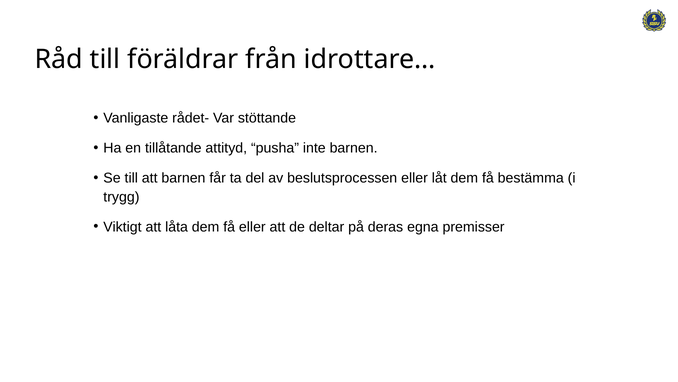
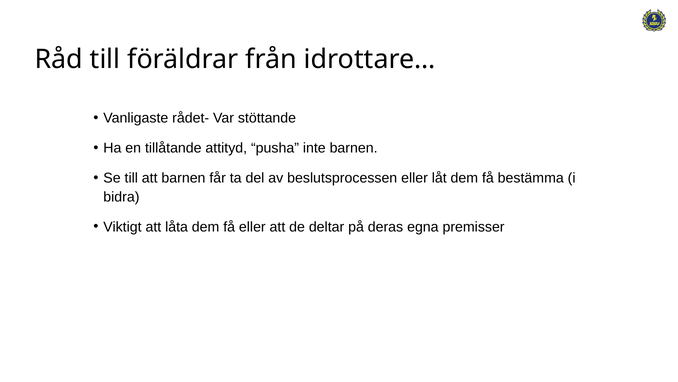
trygg: trygg -> bidra
